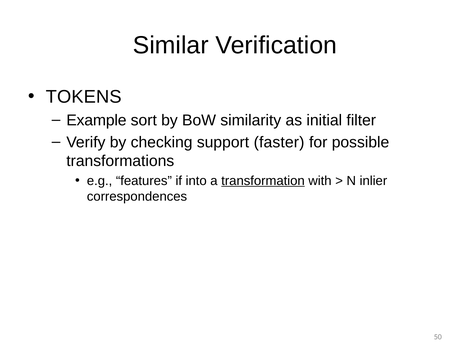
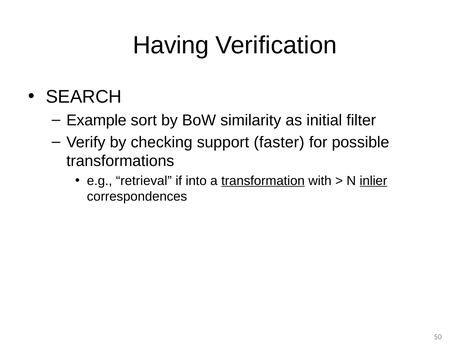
Similar: Similar -> Having
TOKENS: TOKENS -> SEARCH
features: features -> retrieval
inlier underline: none -> present
